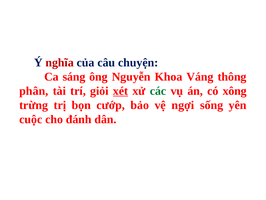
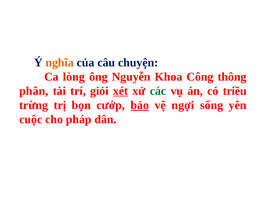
nghĩa colour: red -> orange
sáng: sáng -> lòng
Váng: Váng -> Công
xông: xông -> triều
bảo underline: none -> present
đánh: đánh -> pháp
